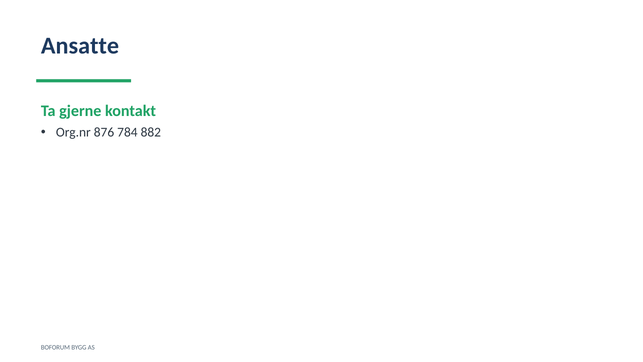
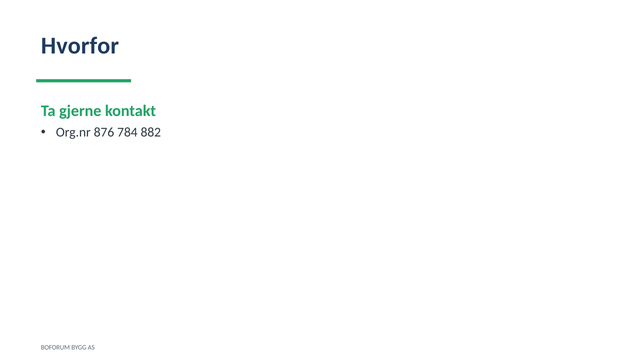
Ansatte: Ansatte -> Hvorfor
